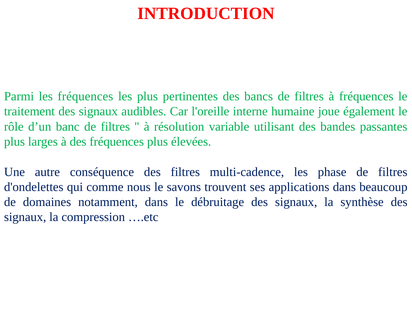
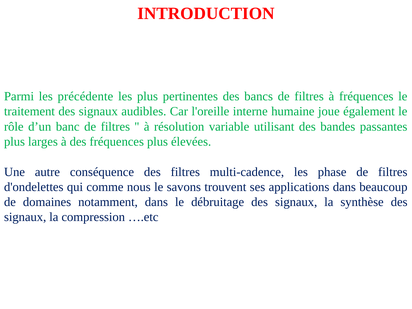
les fréquences: fréquences -> précédente
